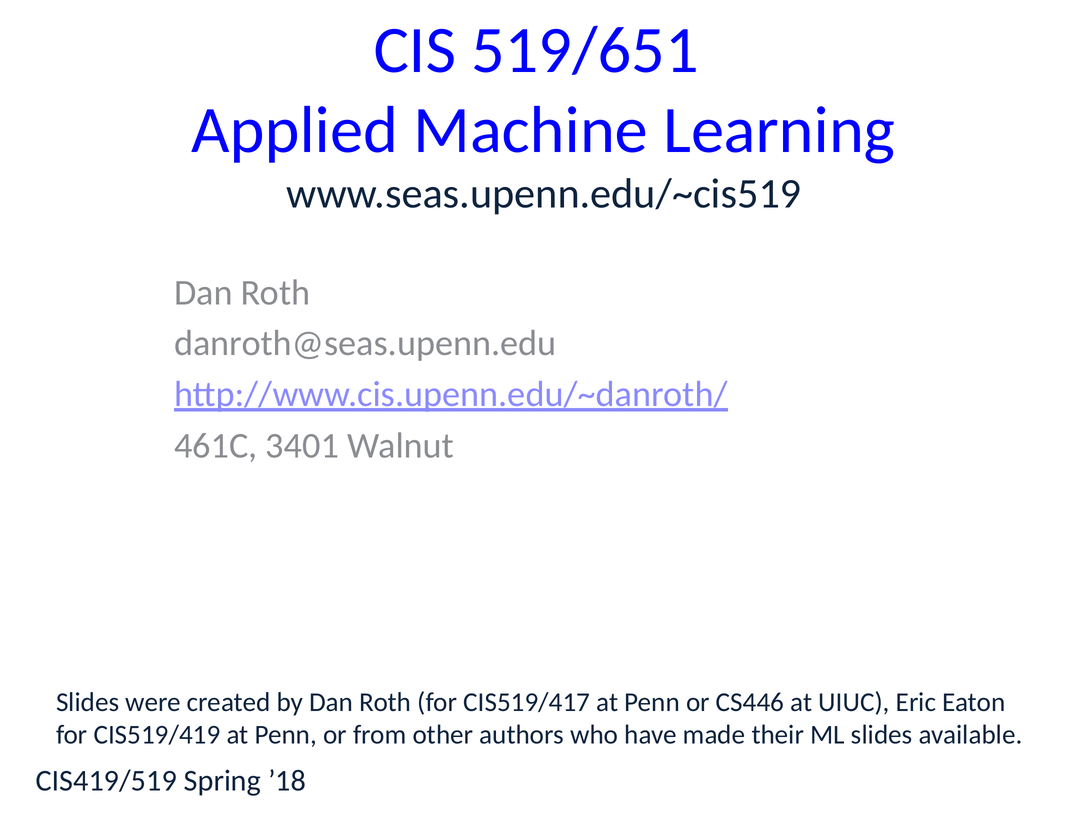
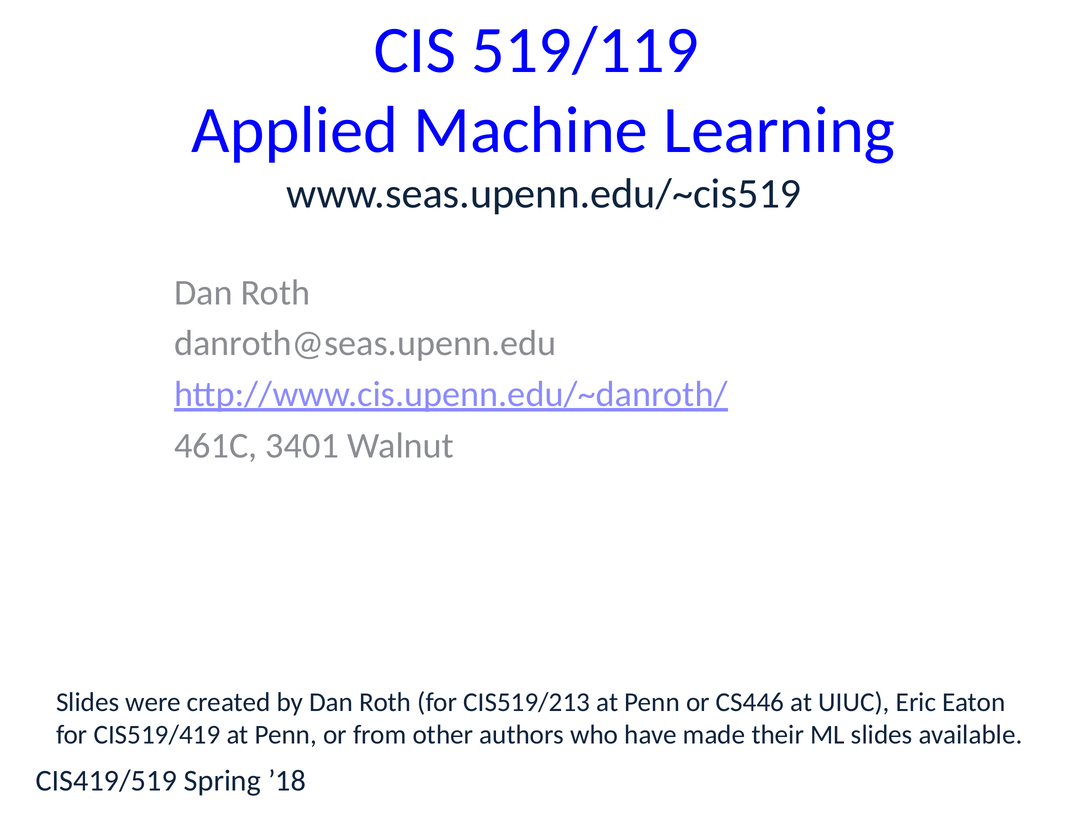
519/651: 519/651 -> 519/119
CIS519/417: CIS519/417 -> CIS519/213
